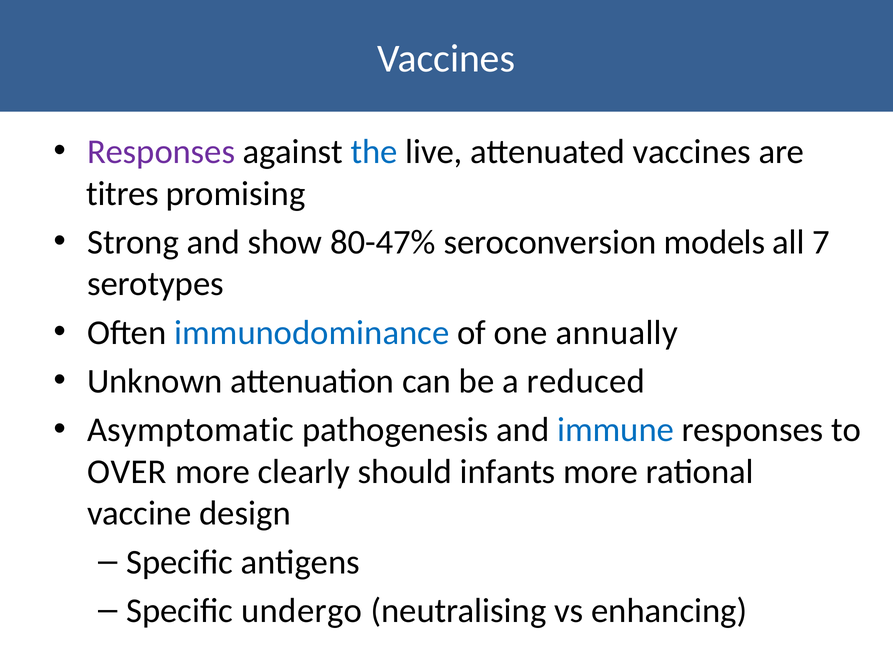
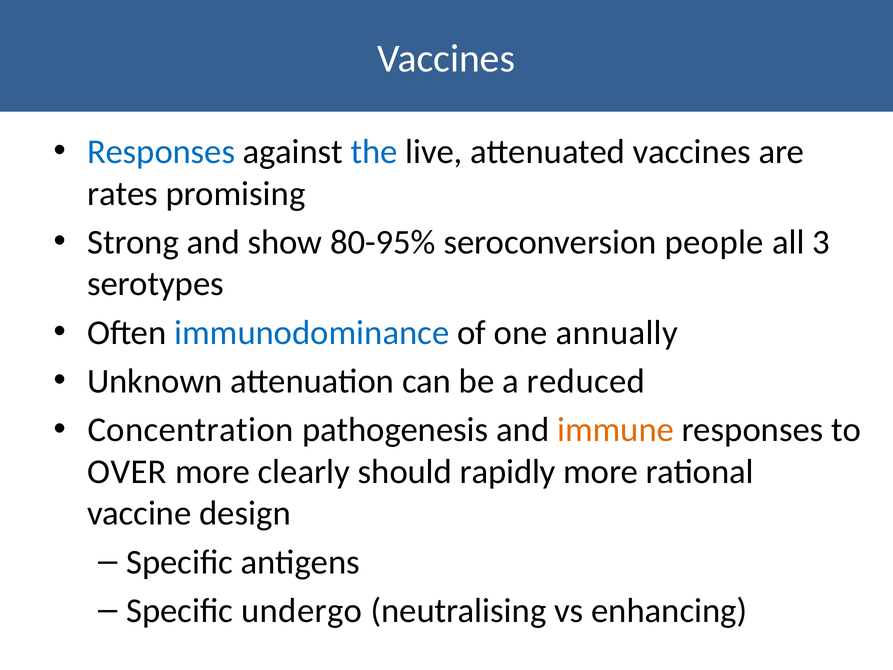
Responses at (161, 152) colour: purple -> blue
titres: titres -> rates
80-47%: 80-47% -> 80-95%
models: models -> people
7: 7 -> 3
Asymptomatic: Asymptomatic -> Concentration
immune colour: blue -> orange
infants: infants -> rapidly
